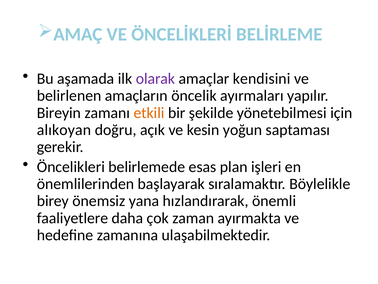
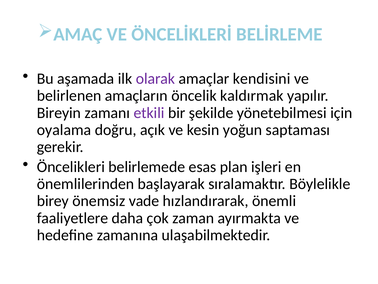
ayırmaları: ayırmaları -> kaldırmak
etkili colour: orange -> purple
alıkoyan: alıkoyan -> oyalama
yana: yana -> vade
